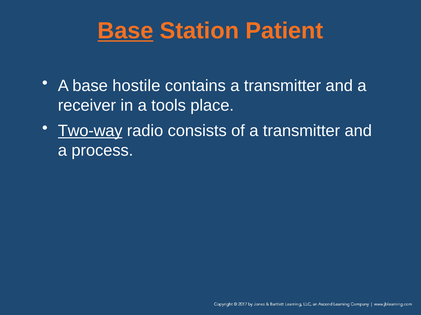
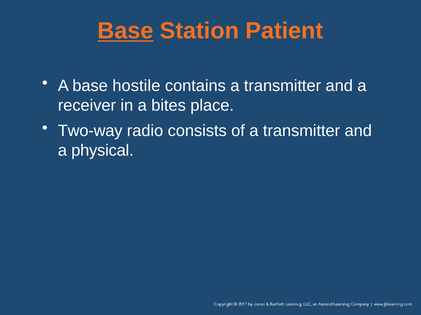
tools: tools -> bites
Two-way underline: present -> none
process: process -> physical
